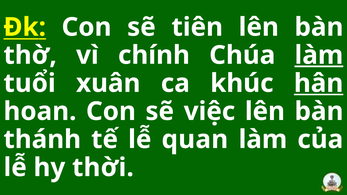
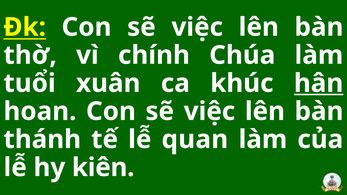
Đk Con sẽ tiên: tiên -> việc
làm at (319, 55) underline: present -> none
thời: thời -> kiên
